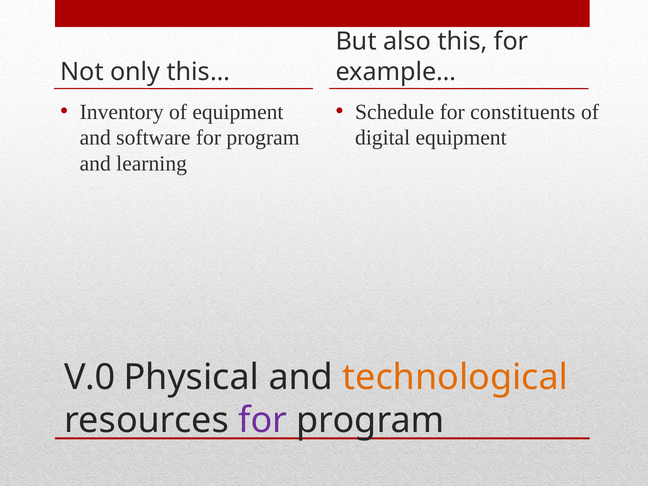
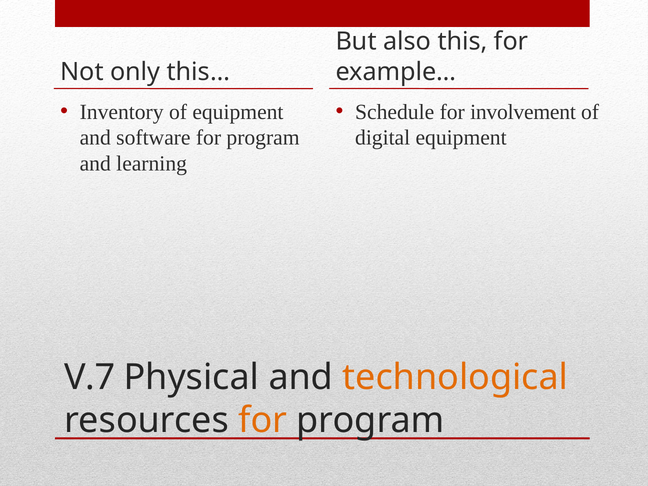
constituents: constituents -> involvement
V.0: V.0 -> V.7
for at (263, 420) colour: purple -> orange
